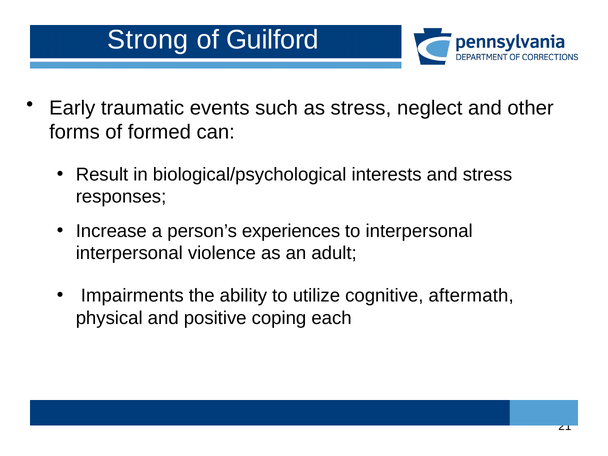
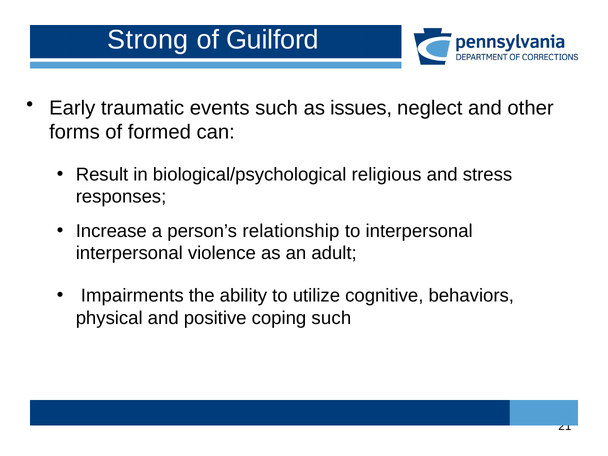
as stress: stress -> issues
interests: interests -> religious
experiences: experiences -> relationship
aftermath: aftermath -> behaviors
coping each: each -> such
